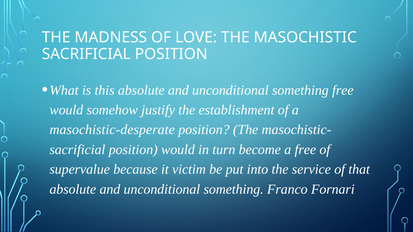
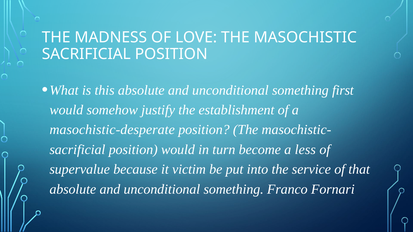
something free: free -> first
a free: free -> less
